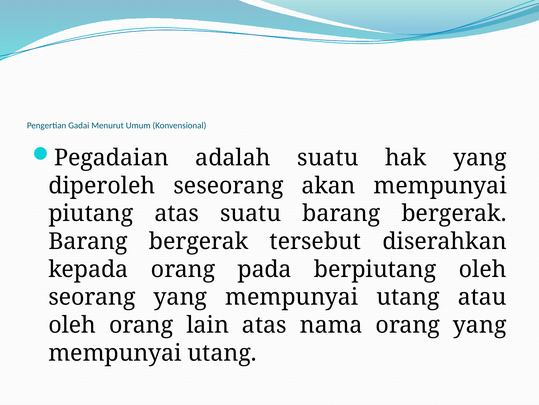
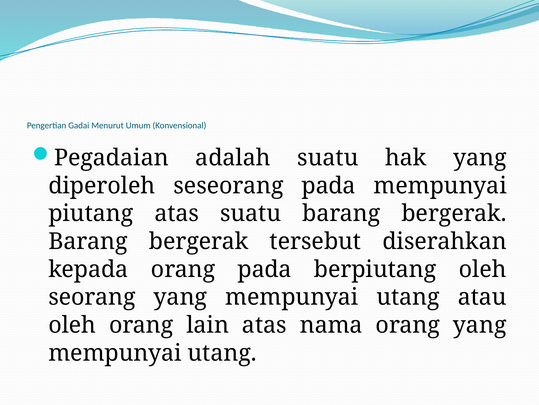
seseorang akan: akan -> pada
